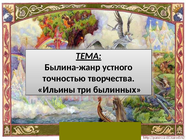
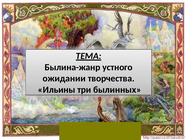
точностью: точностью -> ожидании
